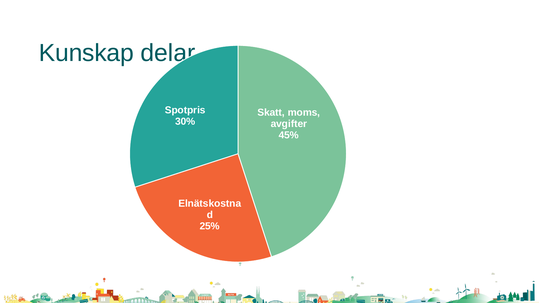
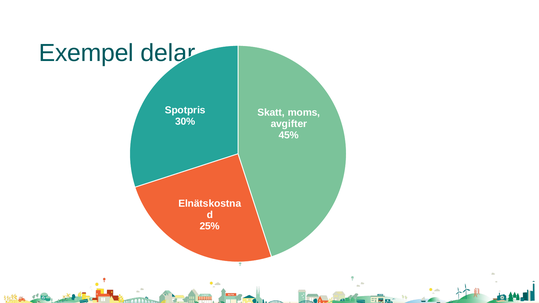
Kunskap: Kunskap -> Exempel
